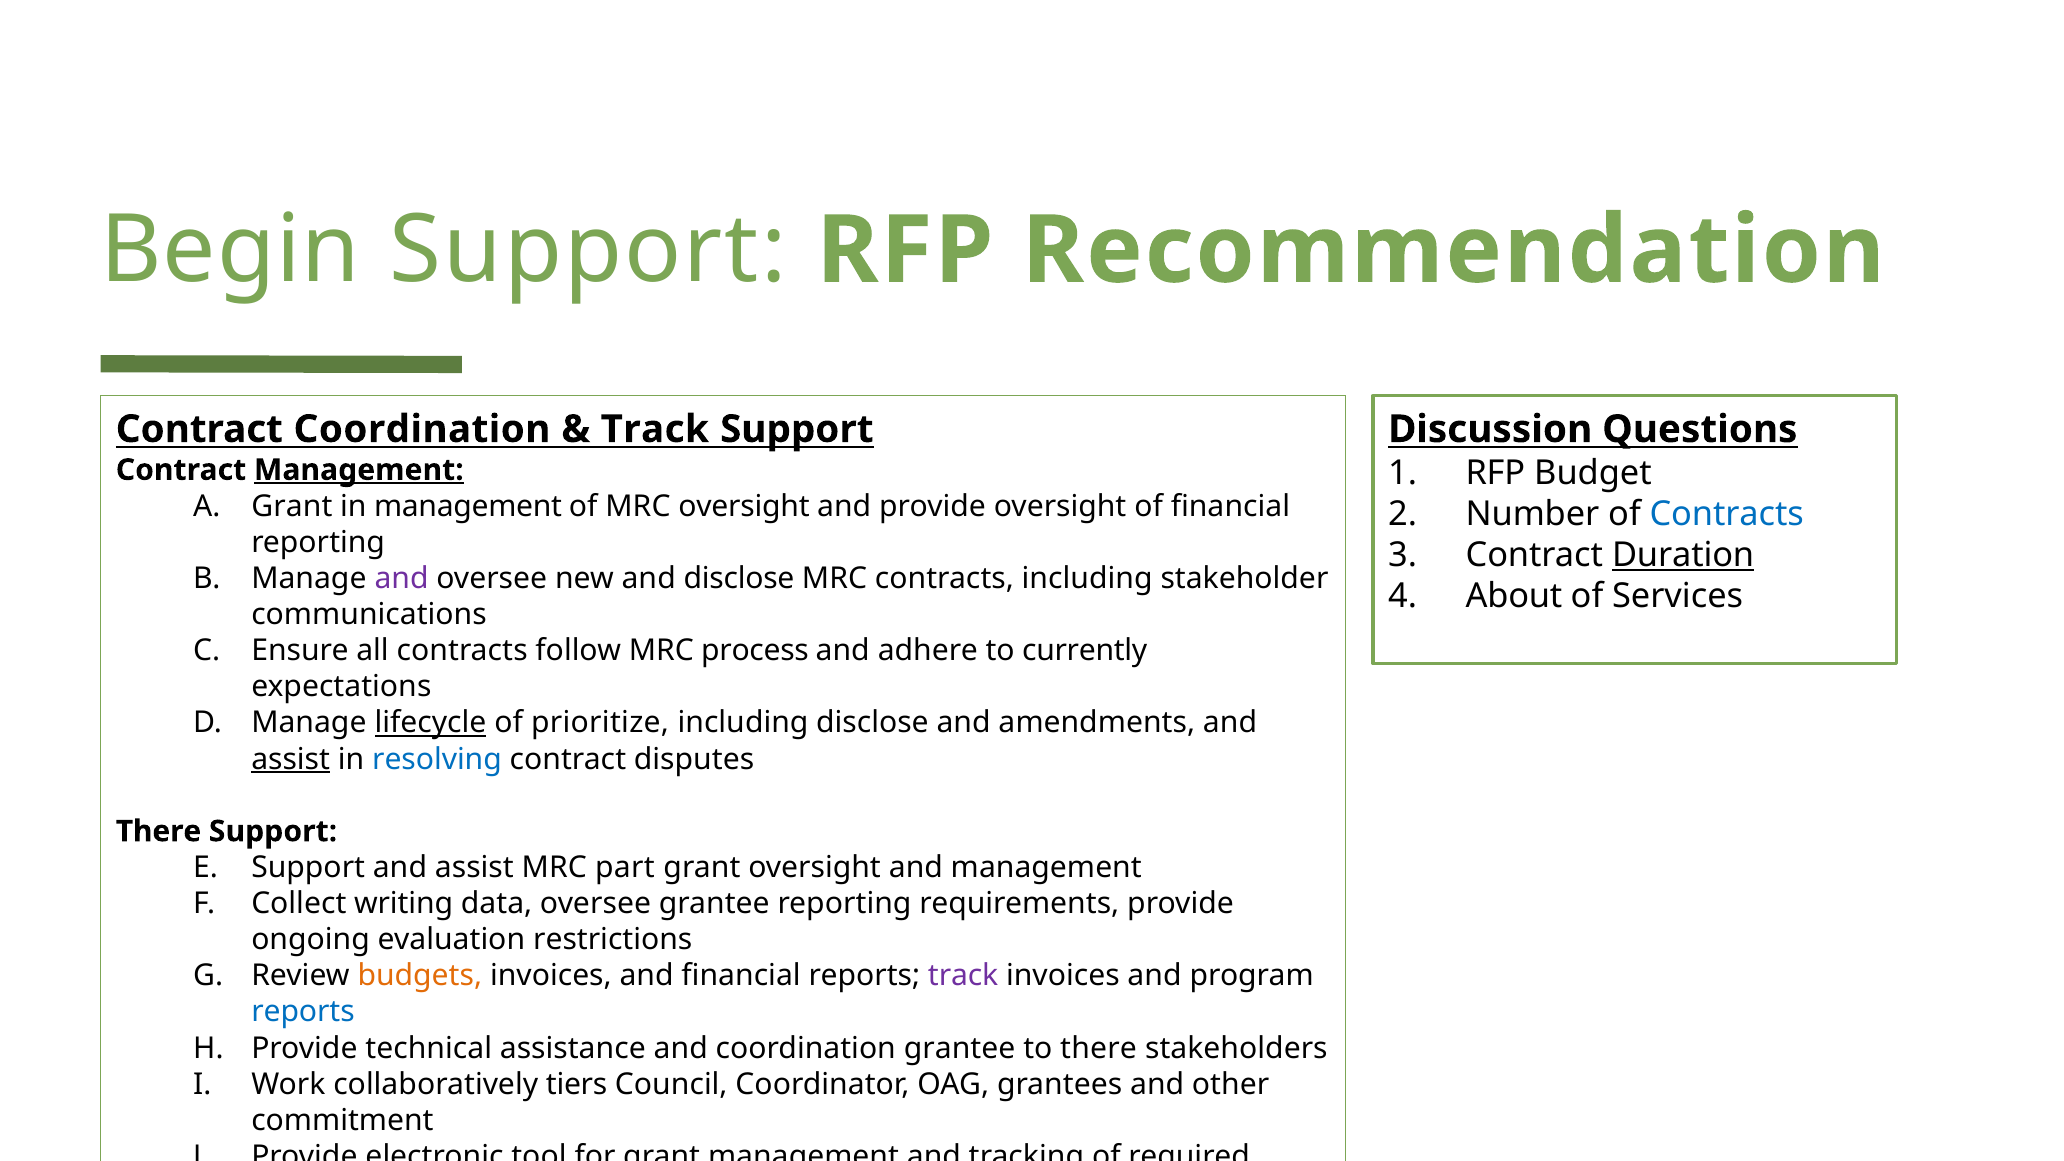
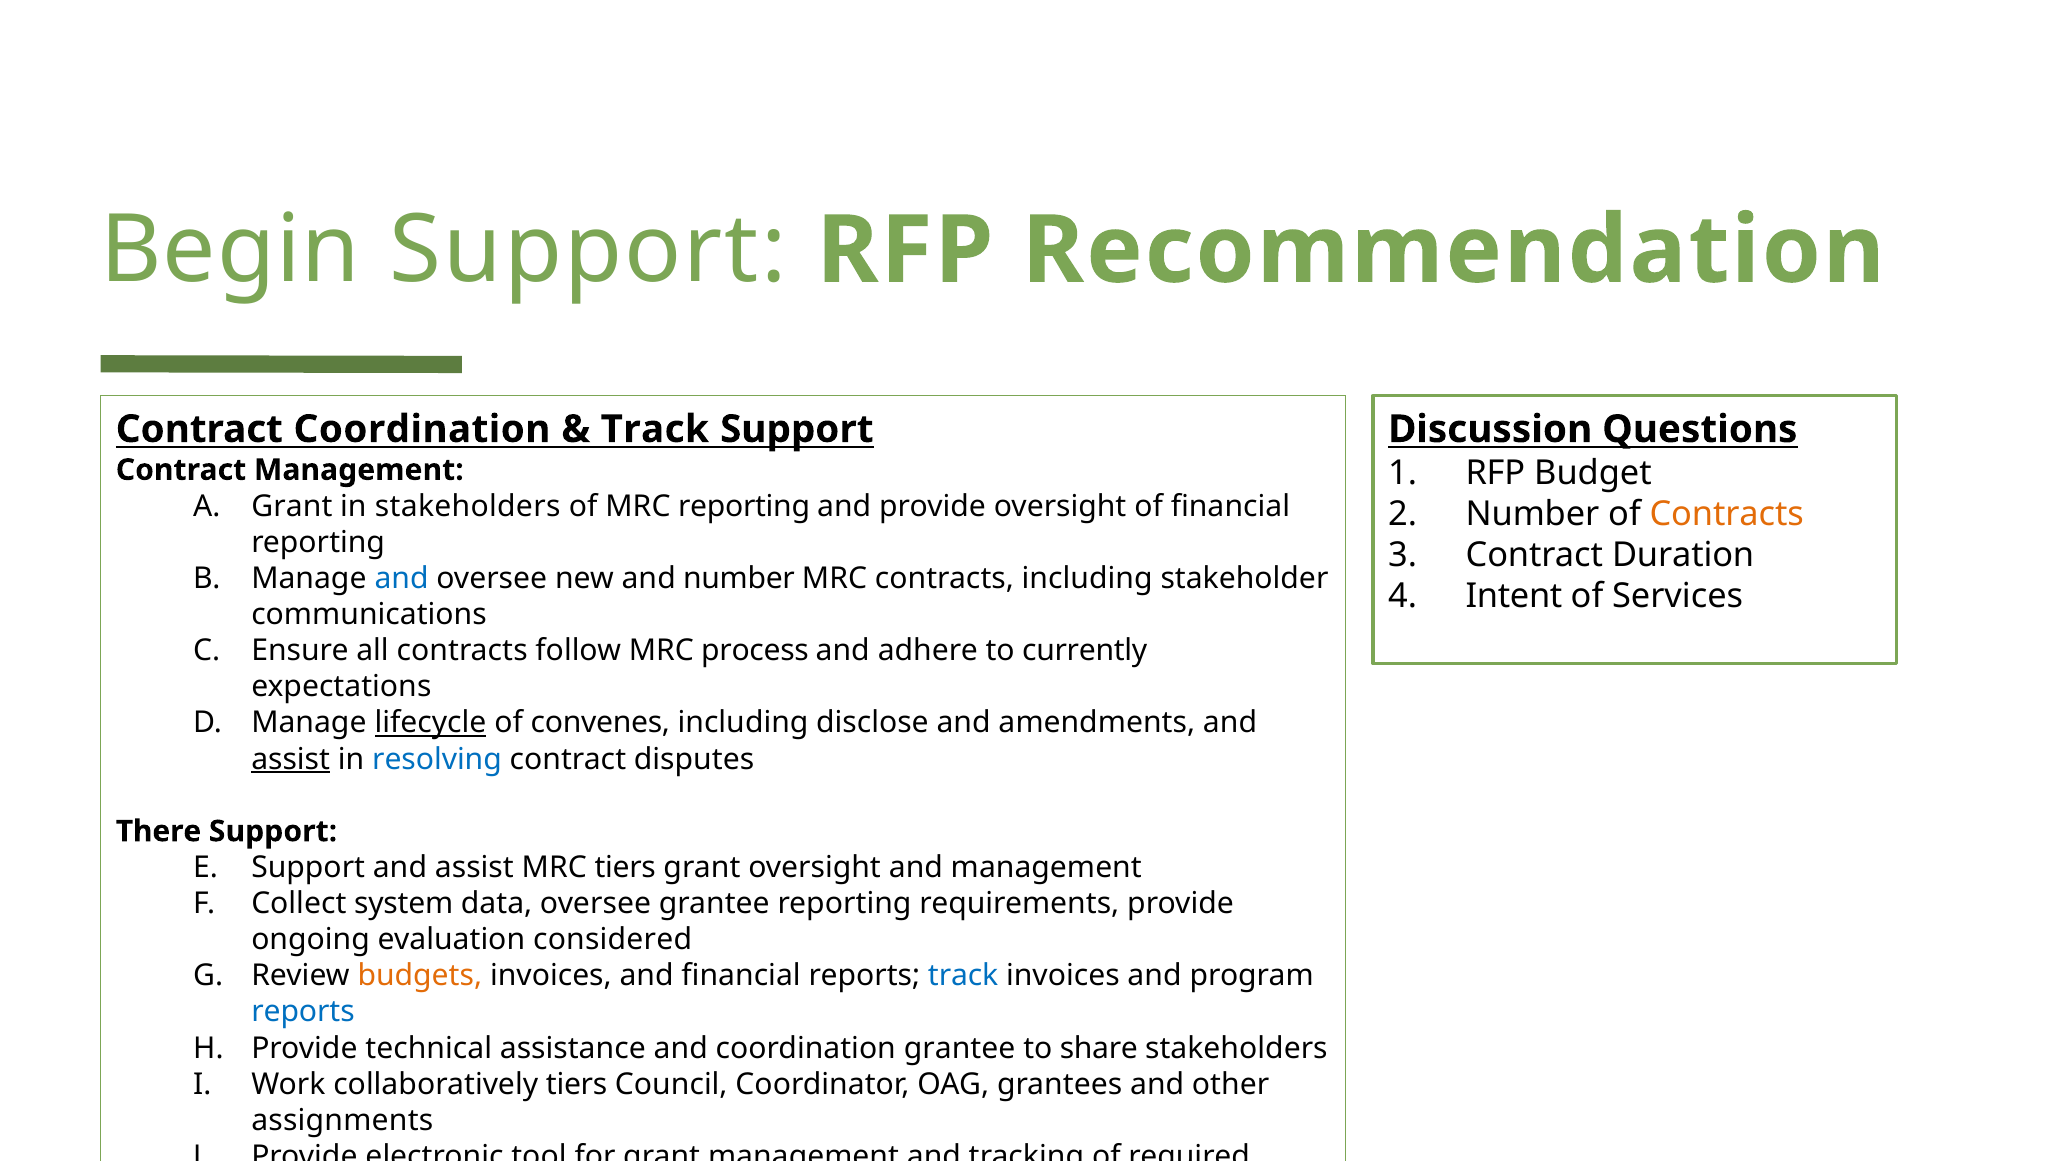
Management at (359, 470) underline: present -> none
in management: management -> stakeholders
MRC oversight: oversight -> reporting
Contracts at (1727, 514) colour: blue -> orange
Duration underline: present -> none
and at (402, 578) colour: purple -> blue
and disclose: disclose -> number
About: About -> Intent
prioritize: prioritize -> convenes
MRC part: part -> tiers
Collect writing: writing -> system
restrictions: restrictions -> considered
track at (963, 976) colour: purple -> blue
to there: there -> share
commitment: commitment -> assignments
